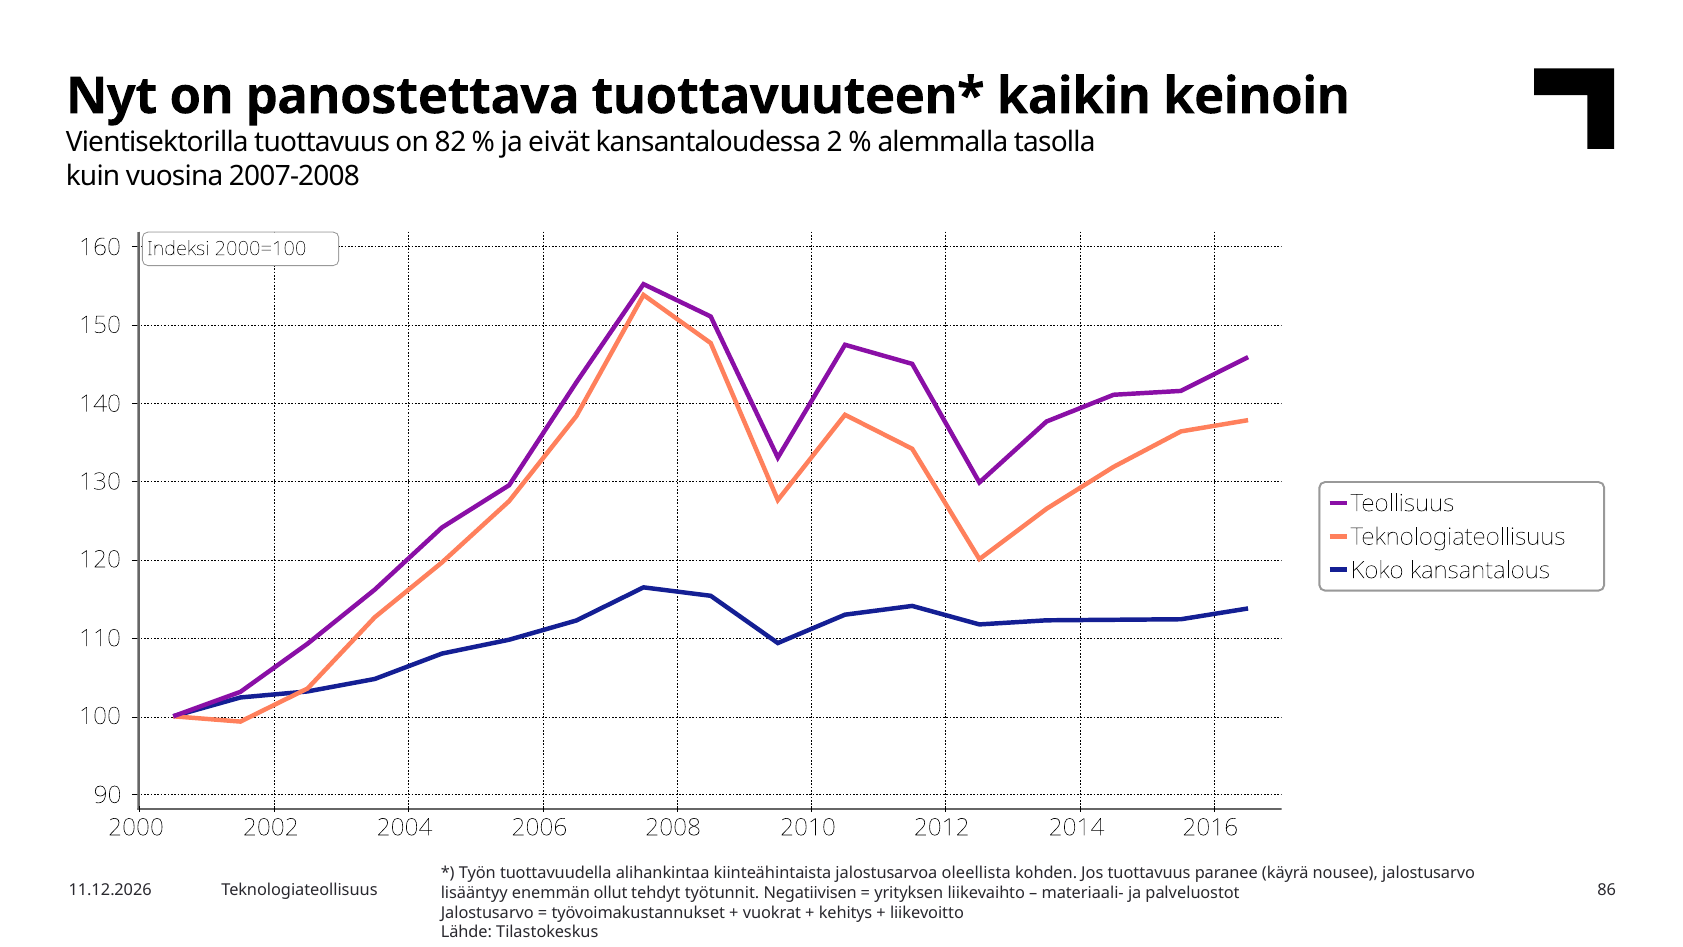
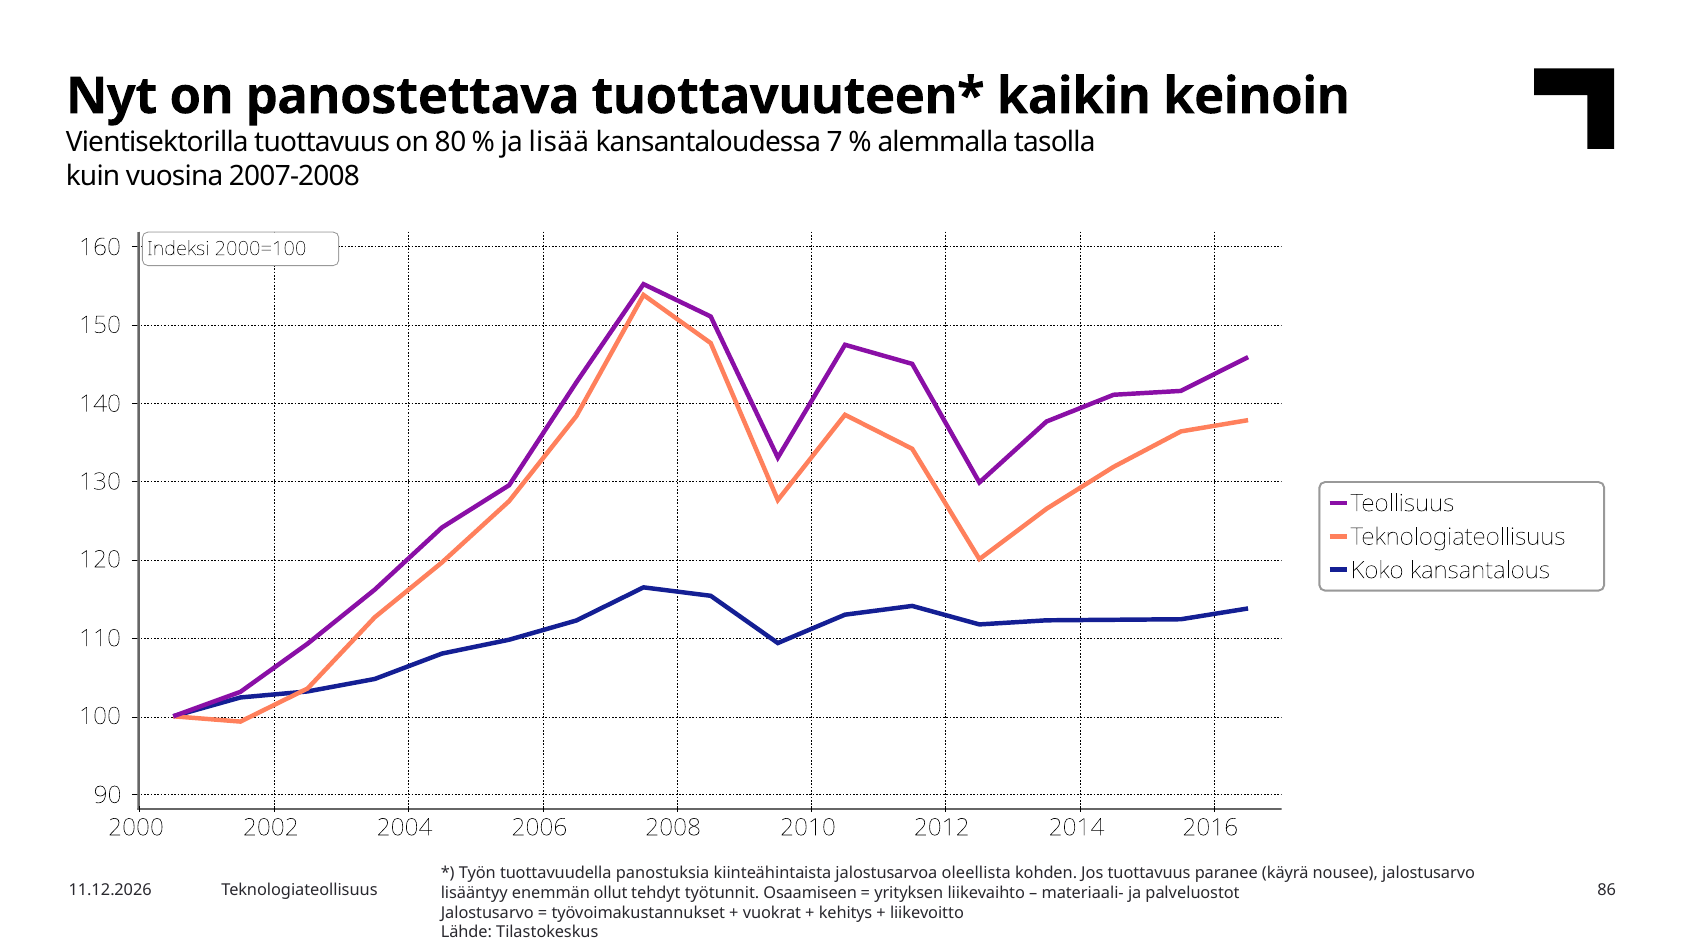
82: 82 -> 80
eivät: eivät -> lisää
2: 2 -> 7
alihankintaa: alihankintaa -> panostuksia
Negatiivisen: Negatiivisen -> Osaamiseen
